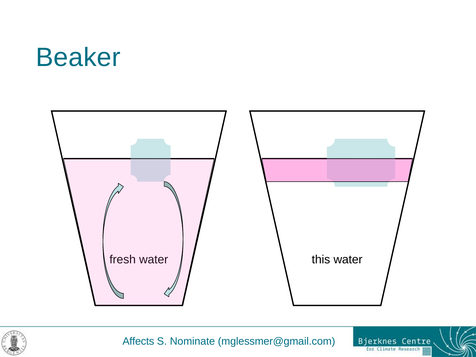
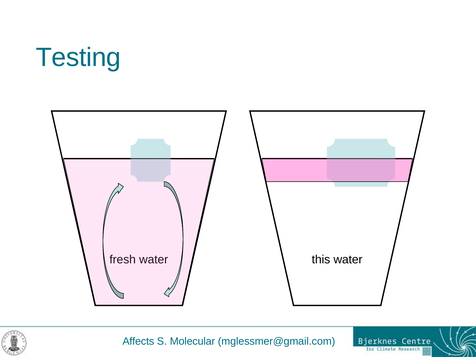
Beaker: Beaker -> Testing
Nominate: Nominate -> Molecular
